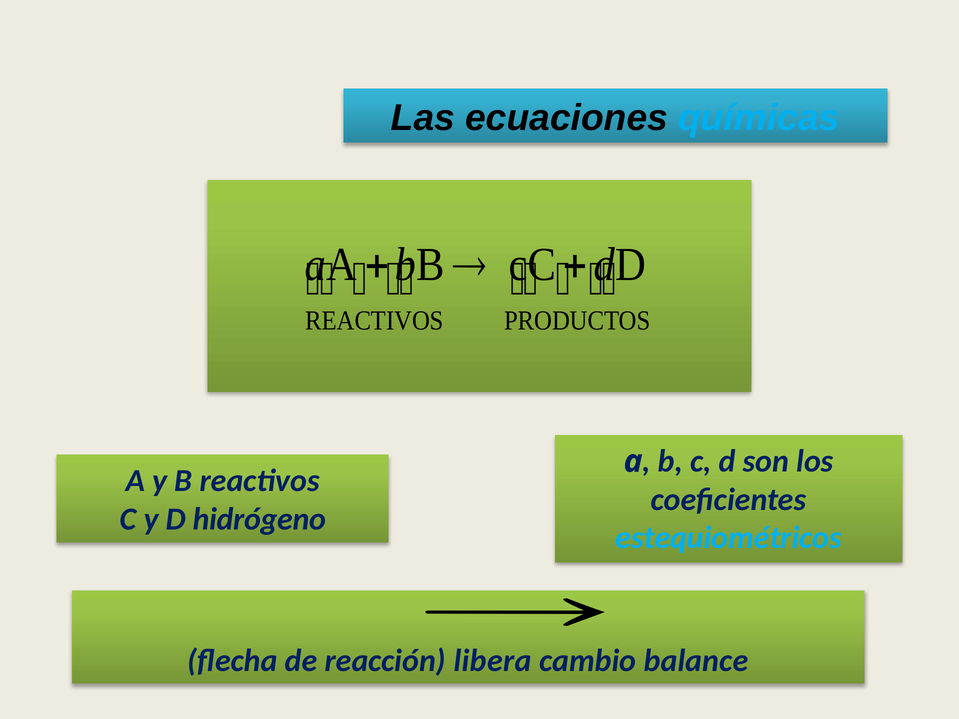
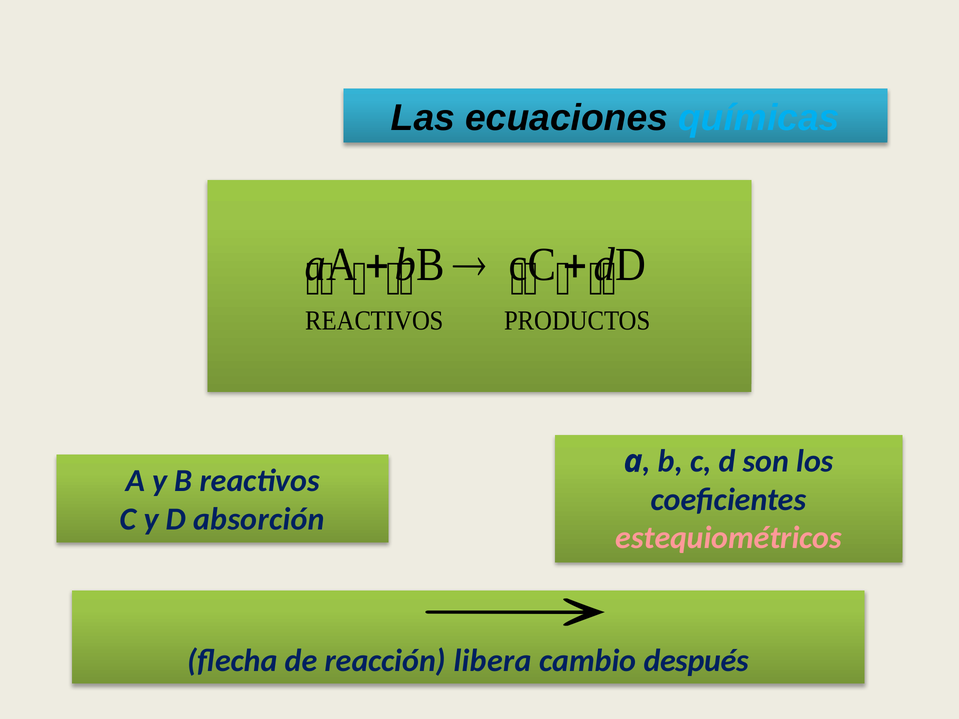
hidrógeno: hidrógeno -> absorción
estequiométricos colour: light blue -> pink
balance: balance -> después
